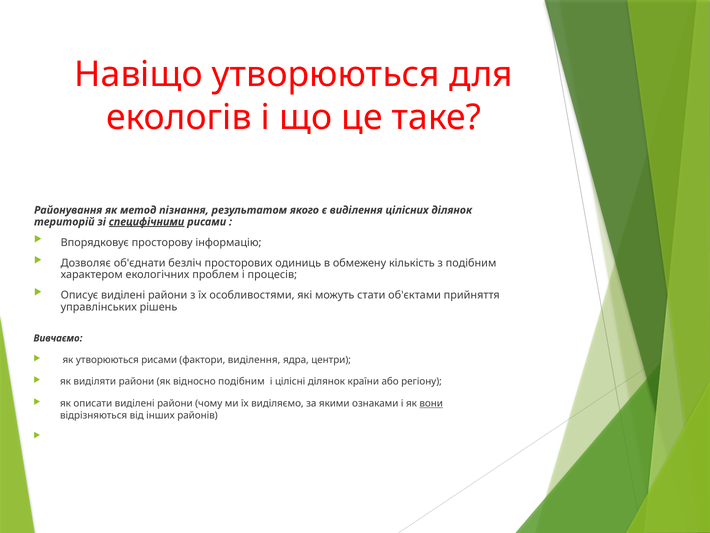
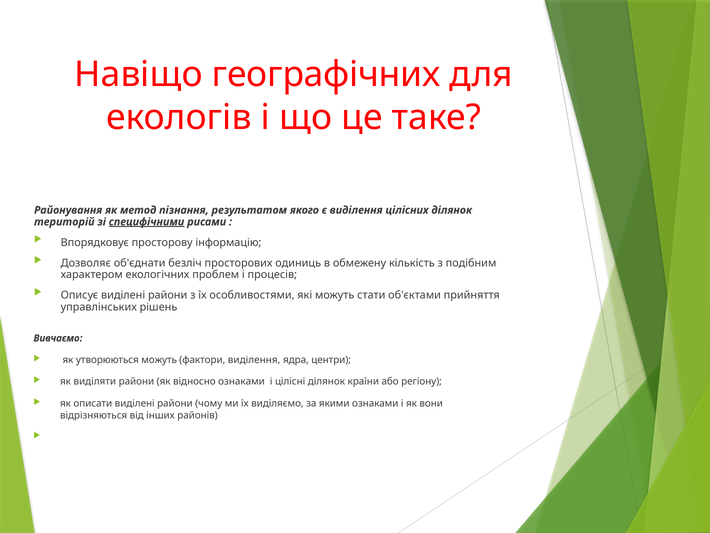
Навіщо утворюються: утворюються -> географічних
утворюються рисами: рисами -> можуть
відносно подібним: подібним -> ознаками
вони underline: present -> none
